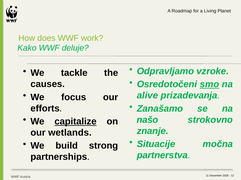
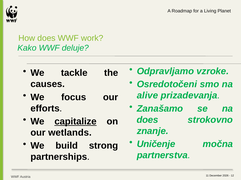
smo underline: present -> none
našo at (148, 120): našo -> does
Situacije: Situacije -> Uničenje
